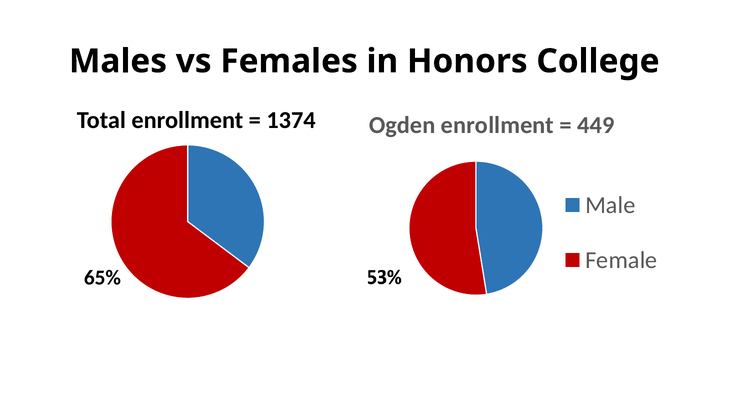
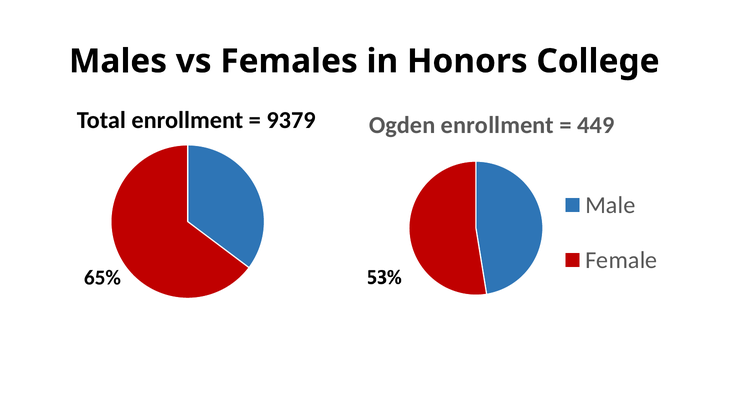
1374: 1374 -> 9379
